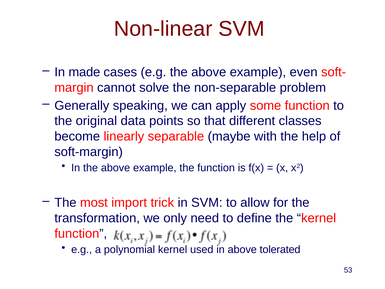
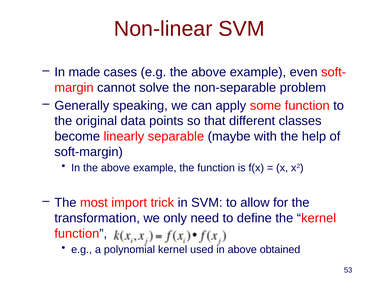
tolerated: tolerated -> obtained
